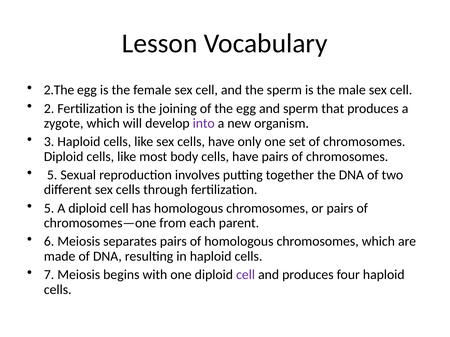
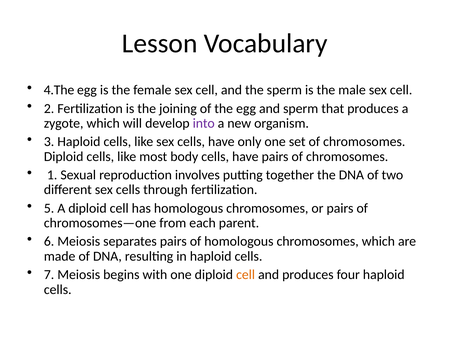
2.The: 2.The -> 4.The
5 at (52, 175): 5 -> 1
cell at (246, 275) colour: purple -> orange
